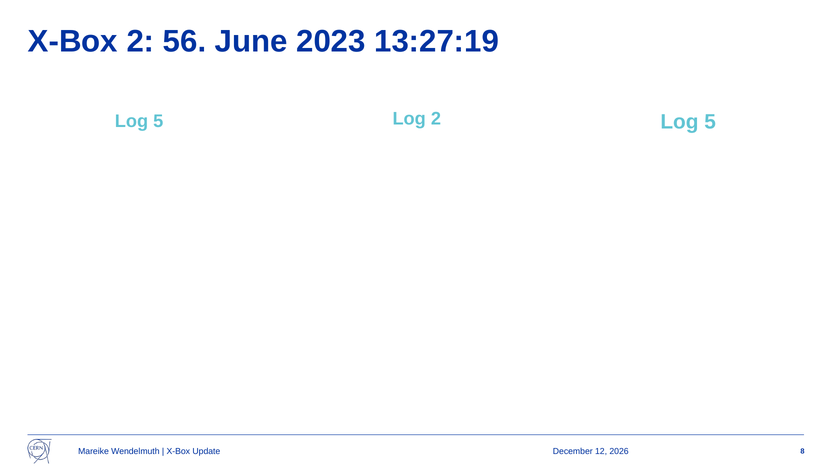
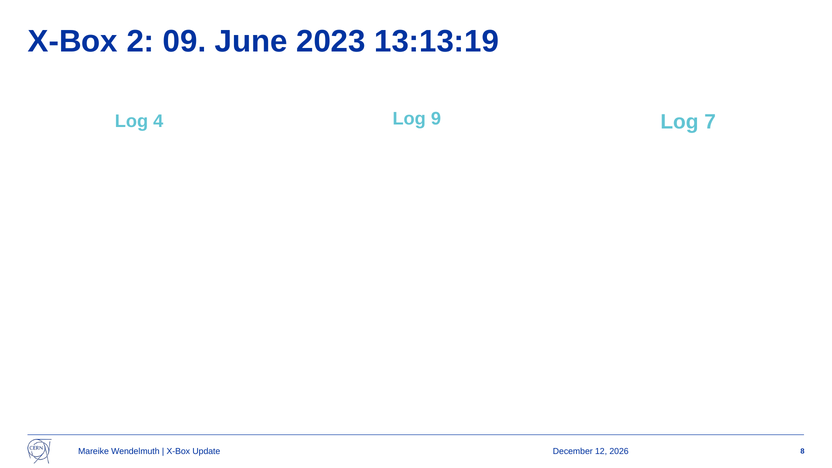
56: 56 -> 09
13:27:19: 13:27:19 -> 13:13:19
Log 2: 2 -> 9
5 at (158, 121): 5 -> 4
5 at (710, 122): 5 -> 7
